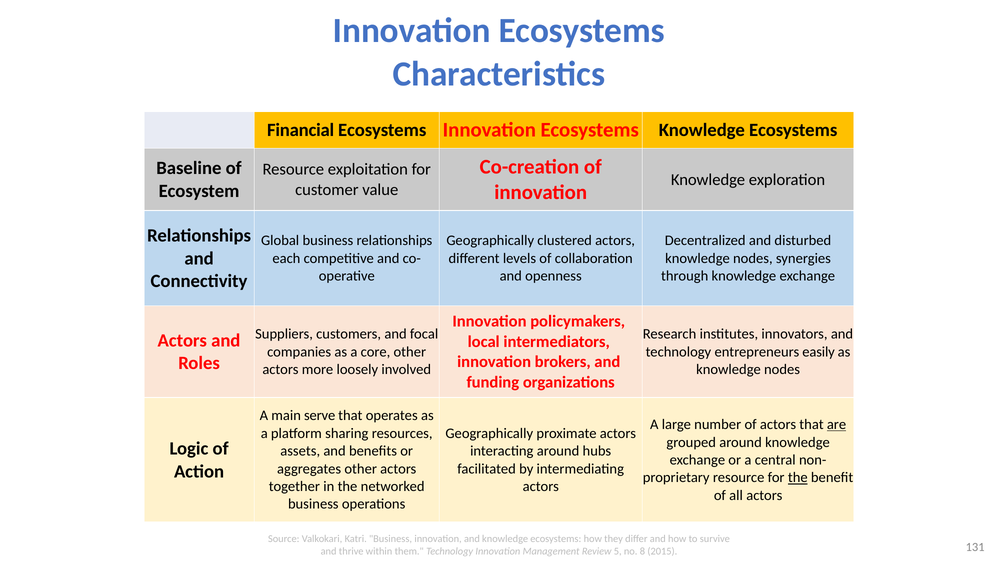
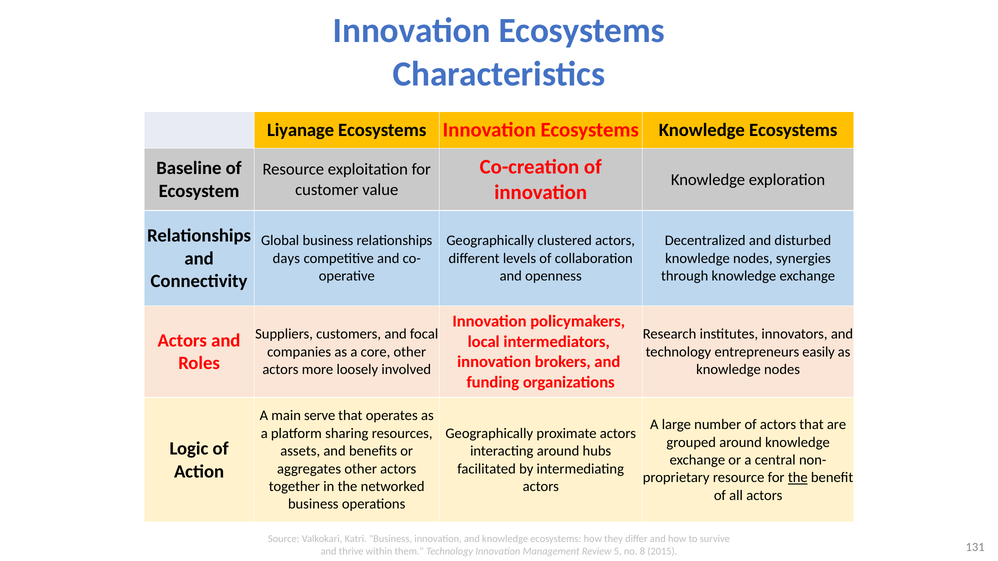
Financial: Financial -> Liyanage
each: each -> days
are underline: present -> none
